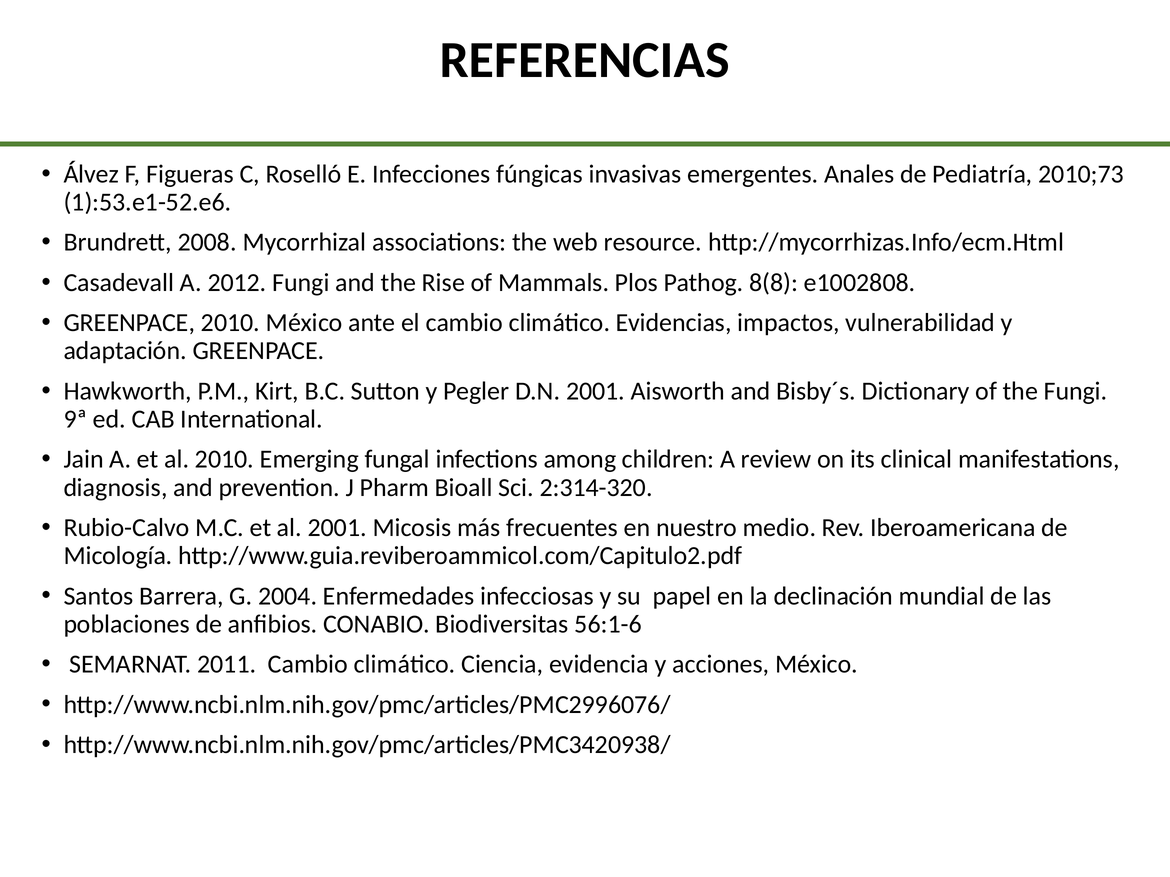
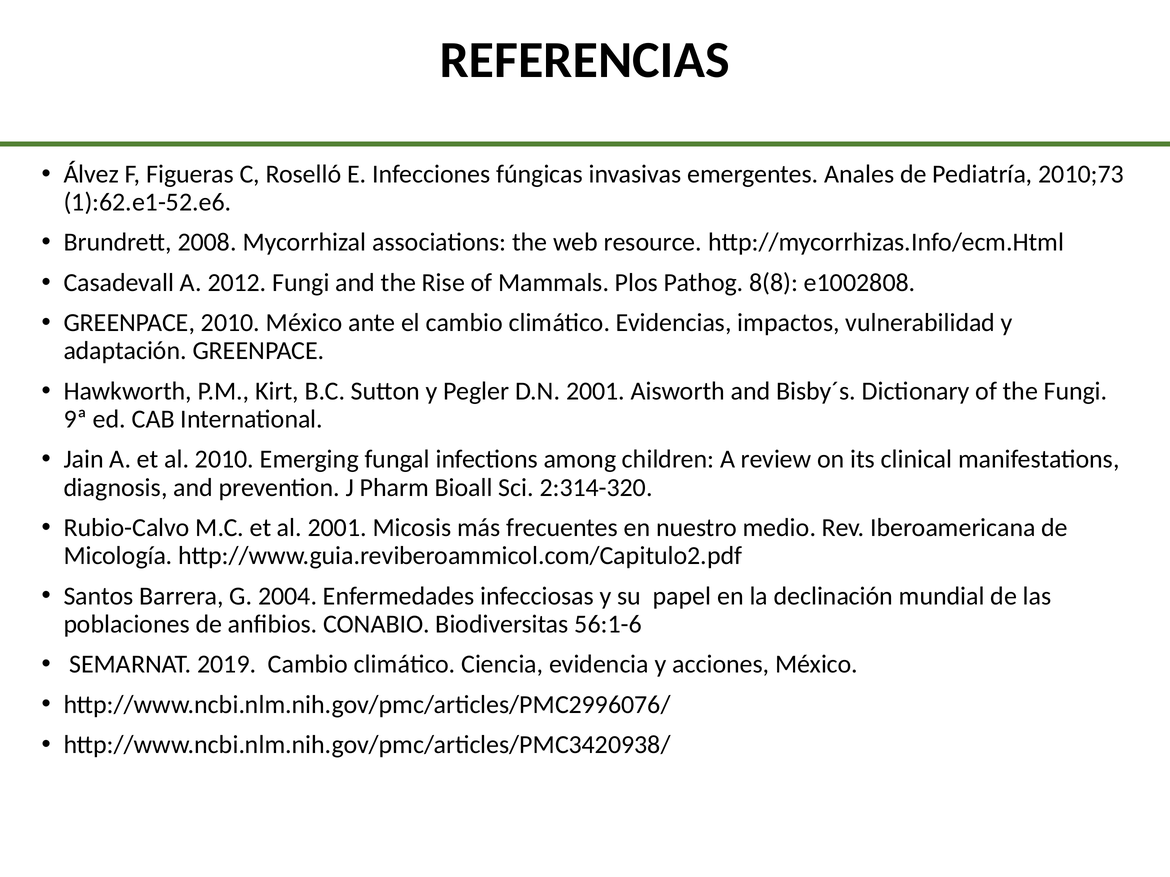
1):53.e1-52.e6: 1):53.e1-52.e6 -> 1):62.e1-52.e6
2011: 2011 -> 2019
